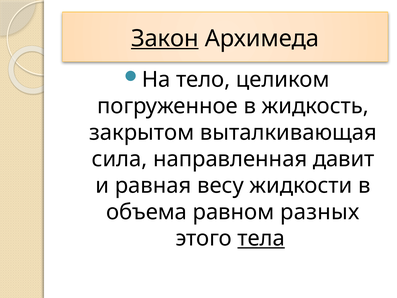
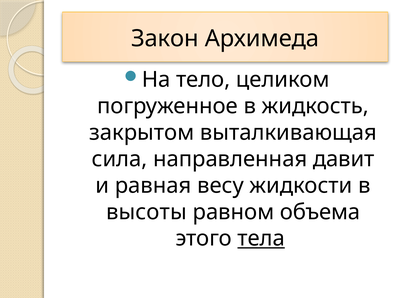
Закон underline: present -> none
объема: объема -> высоты
разных: разных -> объема
